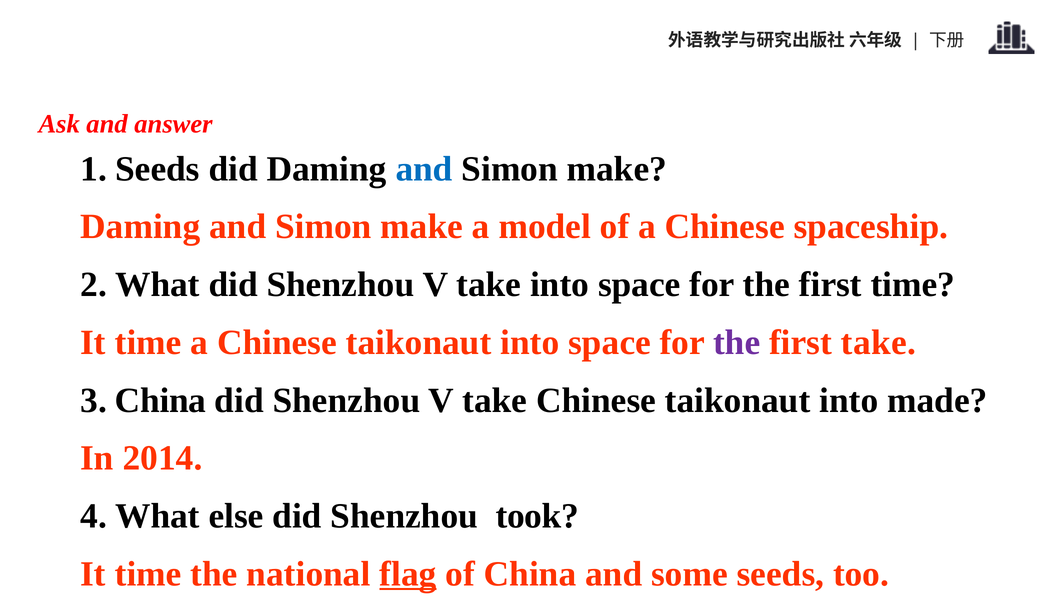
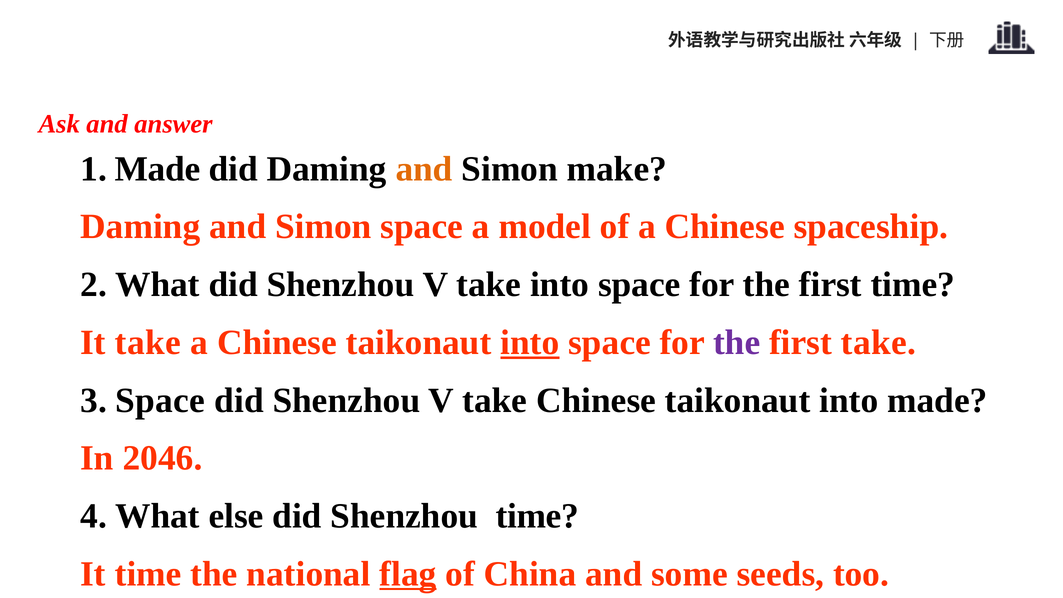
1 Seeds: Seeds -> Made
and at (424, 169) colour: blue -> orange
make at (422, 227): make -> space
time at (148, 342): time -> take
into at (530, 342) underline: none -> present
3 China: China -> Space
2014: 2014 -> 2046
Shenzhou took: took -> time
